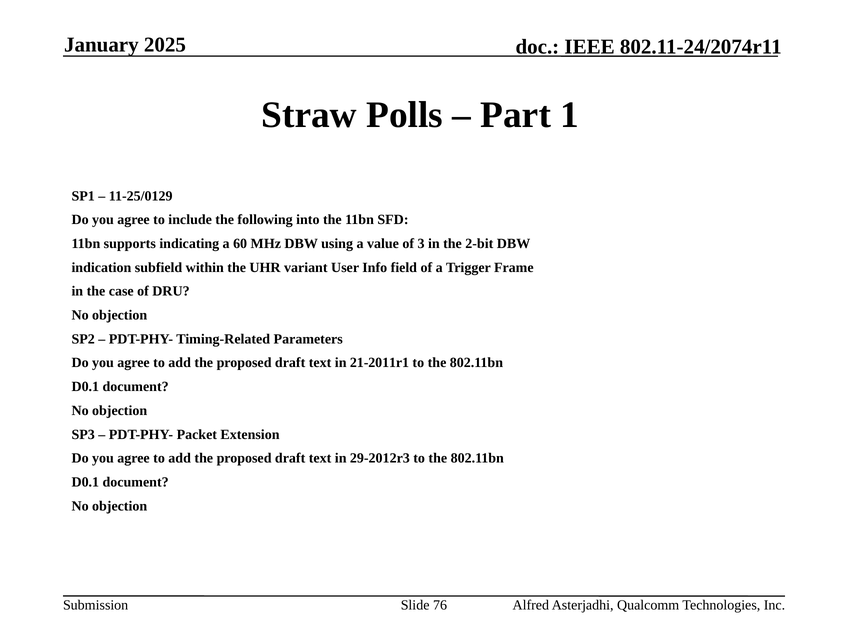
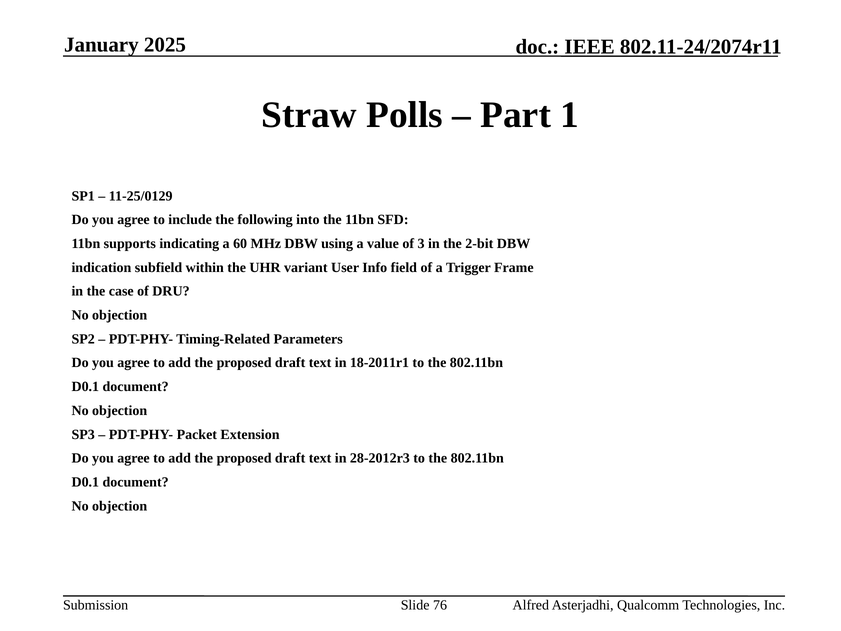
21-2011r1: 21-2011r1 -> 18-2011r1
29-2012r3: 29-2012r3 -> 28-2012r3
